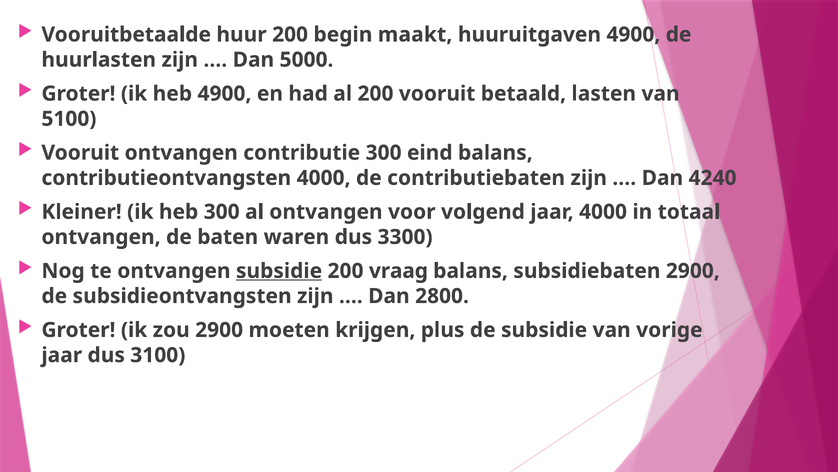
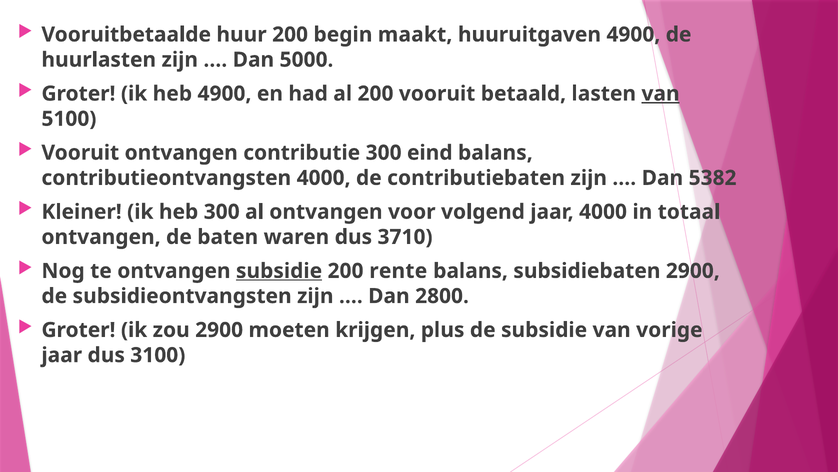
van at (661, 94) underline: none -> present
4240: 4240 -> 5382
3300: 3300 -> 3710
vraag: vraag -> rente
